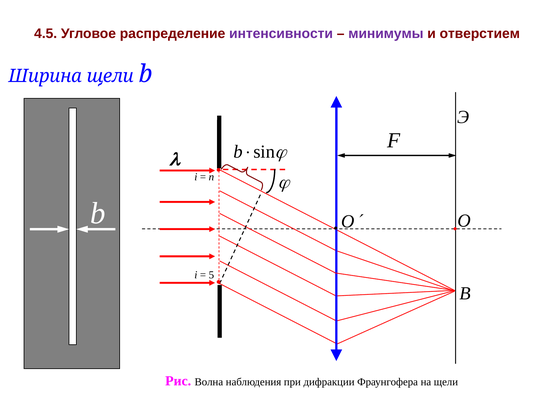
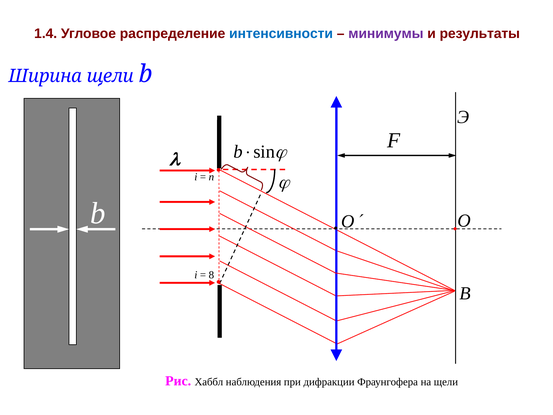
4.5: 4.5 -> 1.4
интенсивности colour: purple -> blue
отверстием: отверстием -> результаты
5: 5 -> 8
Волна: Волна -> Хаббл
